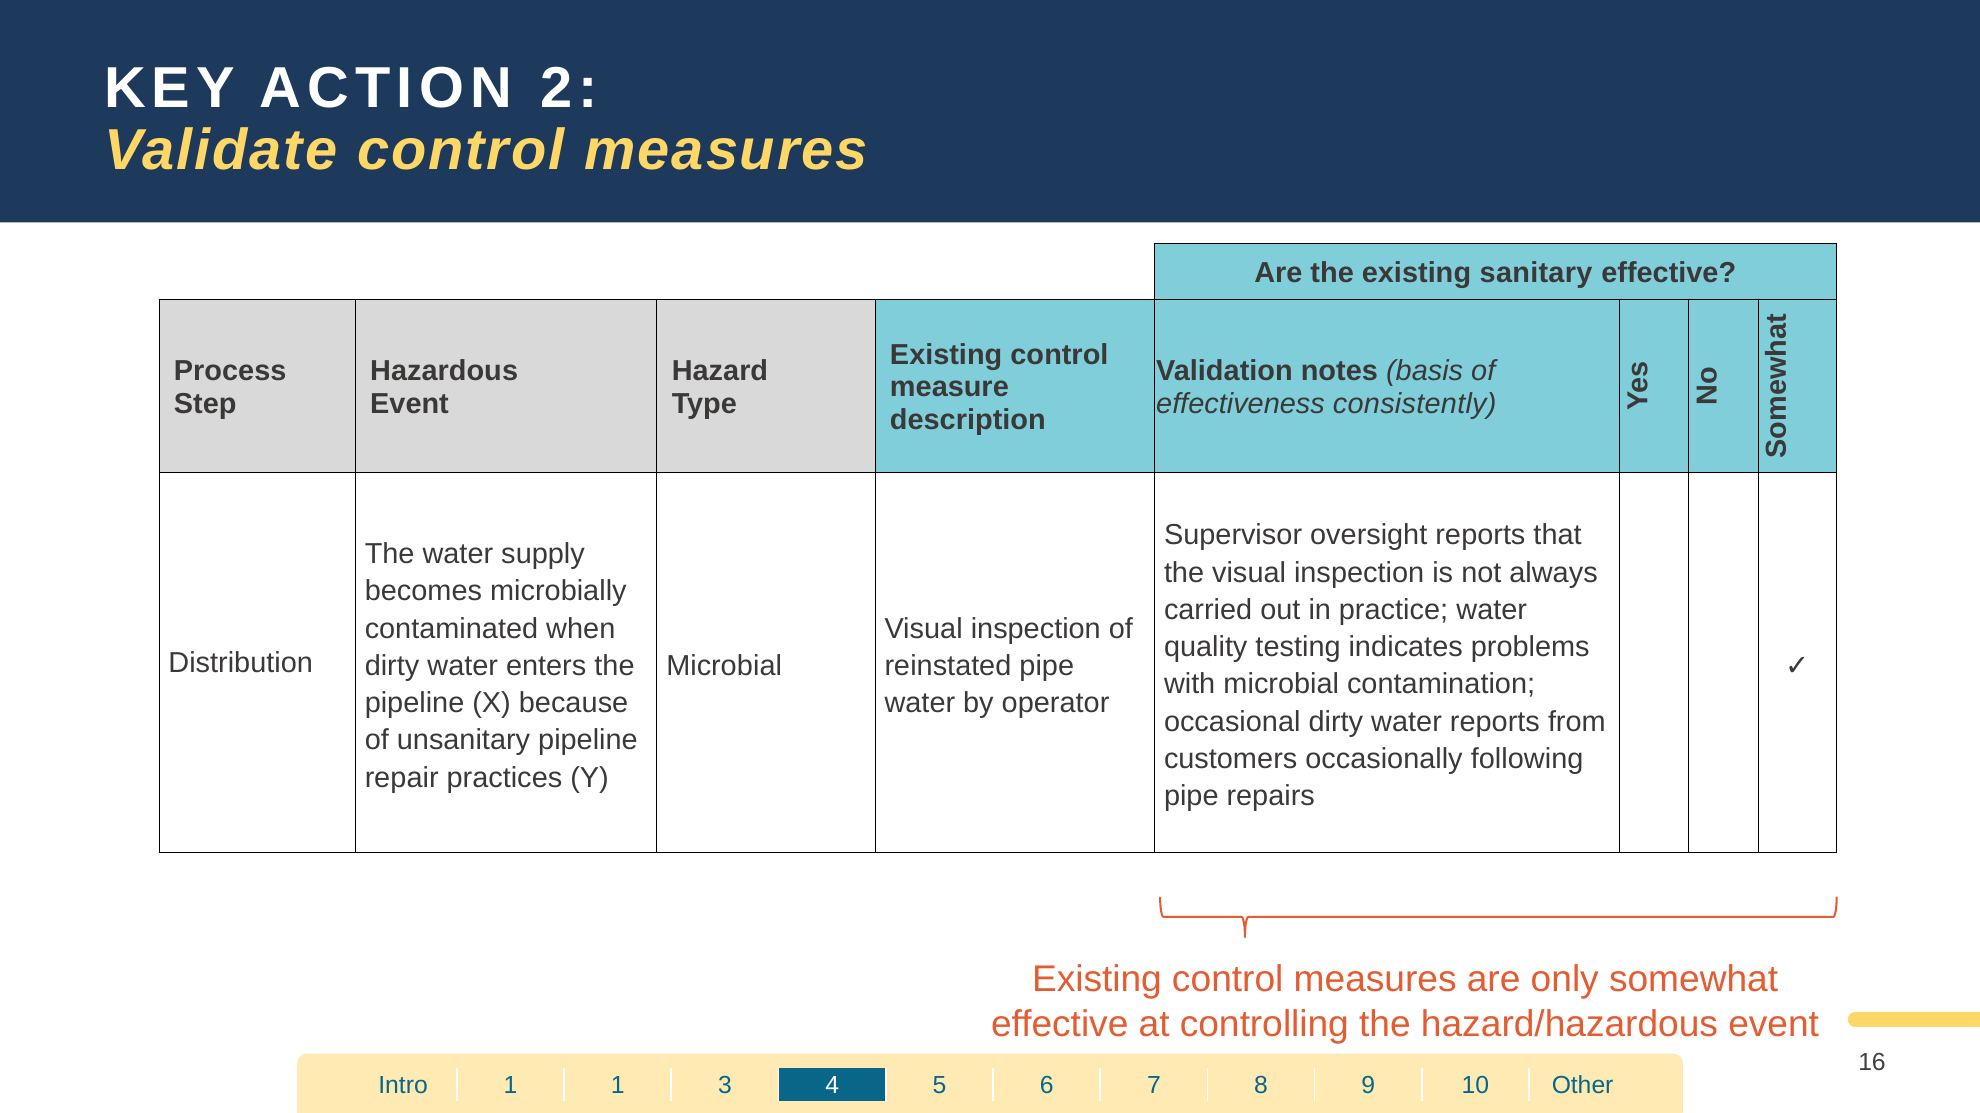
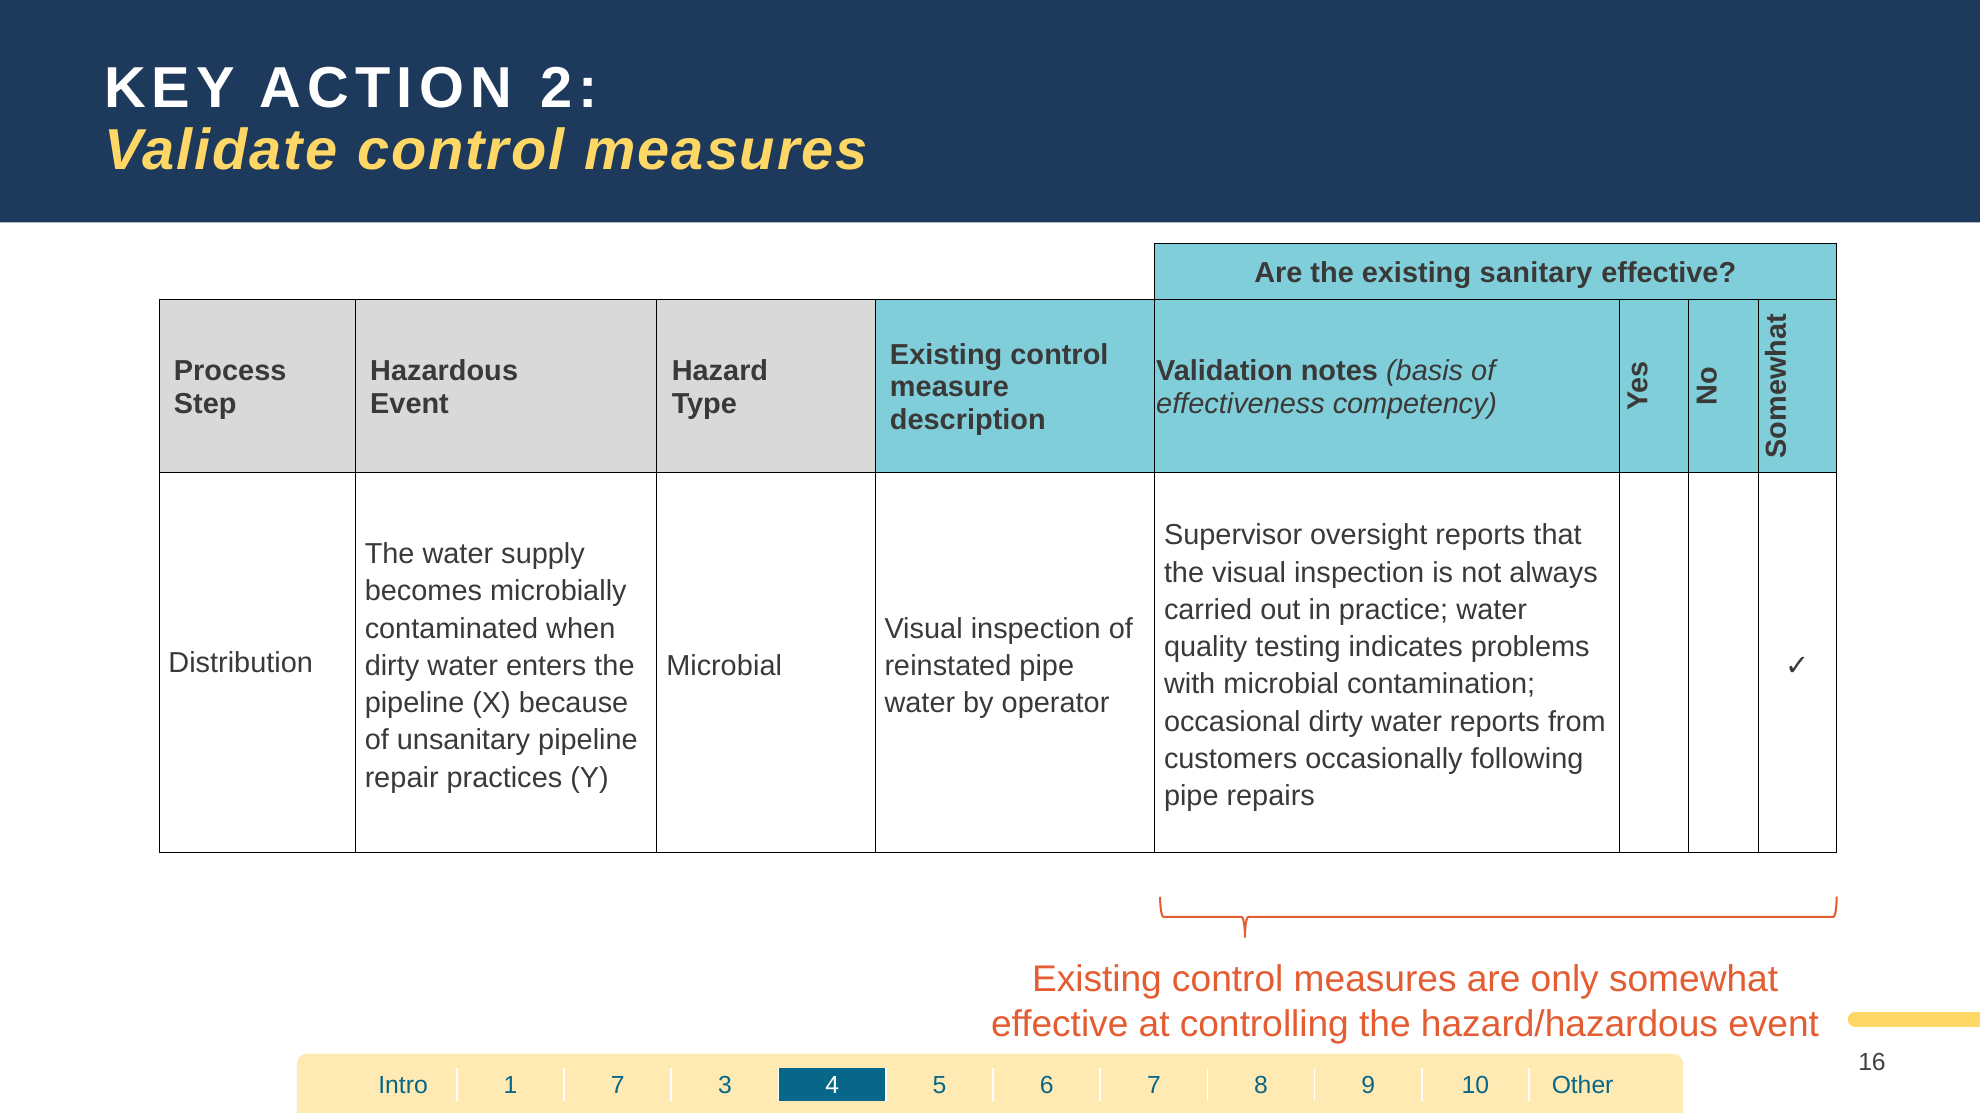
consistently: consistently -> competency
1 at (618, 1086): 1 -> 7
